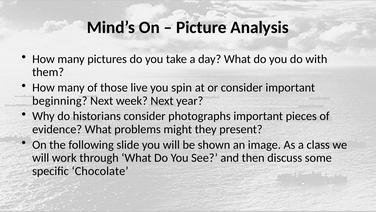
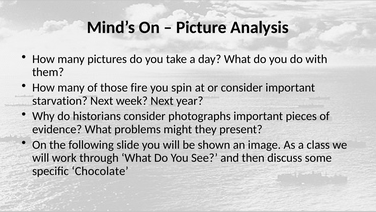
live: live -> fire
beginning: beginning -> starvation
